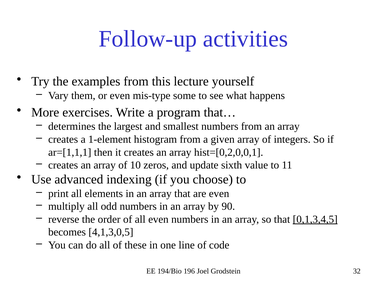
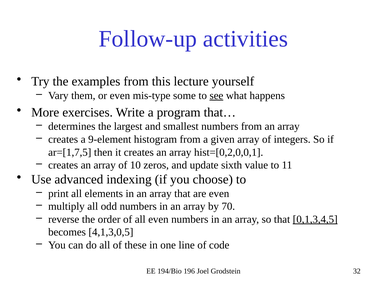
see underline: none -> present
1-element: 1-element -> 9-element
ar=[1,1,1: ar=[1,1,1 -> ar=[1,7,5
90: 90 -> 70
